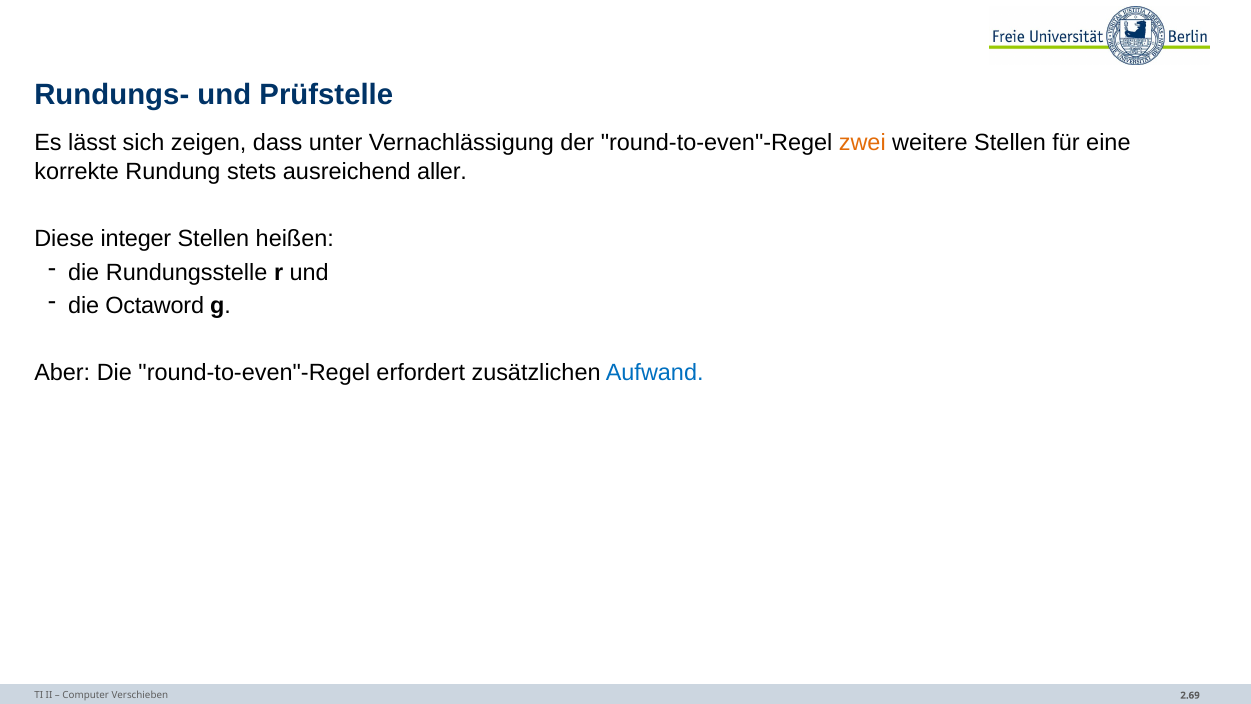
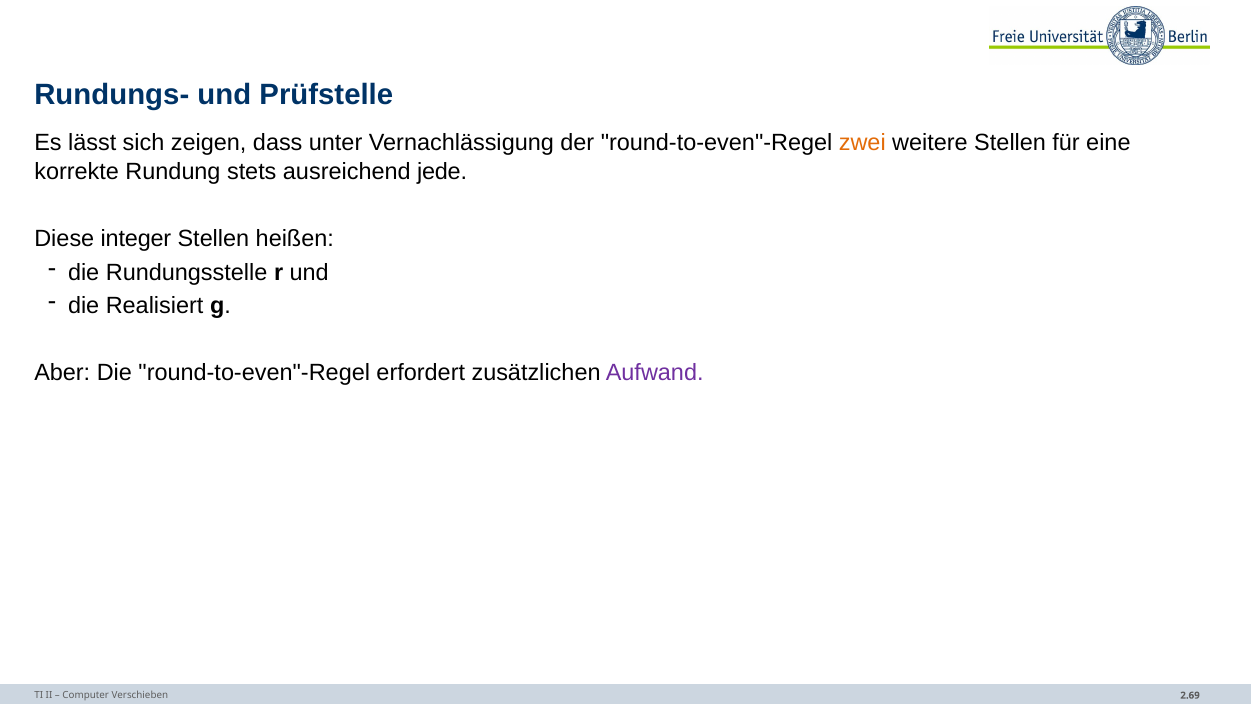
aller: aller -> jede
Octaword: Octaword -> Realisiert
Aufwand colour: blue -> purple
